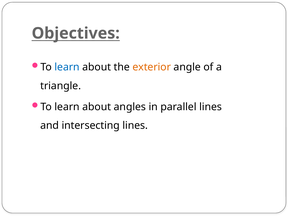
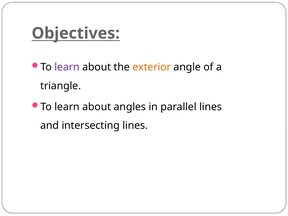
learn at (67, 67) colour: blue -> purple
